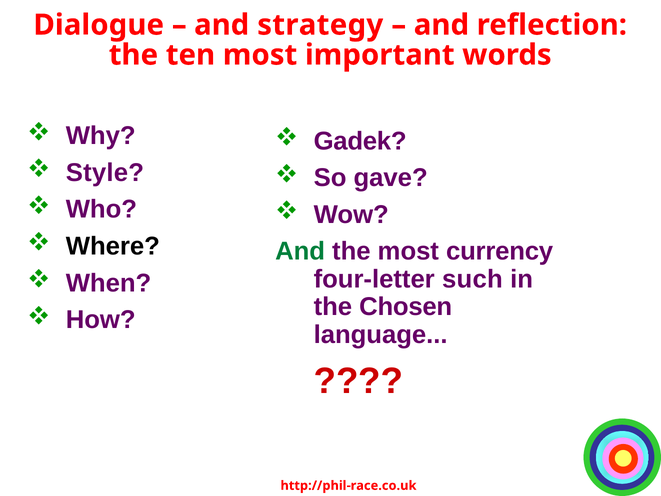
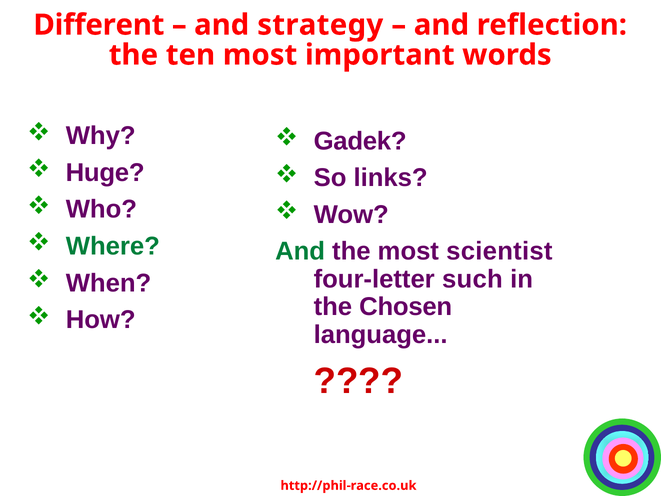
Dialogue: Dialogue -> Different
Style: Style -> Huge
gave: gave -> links
Where colour: black -> green
currency: currency -> scientist
